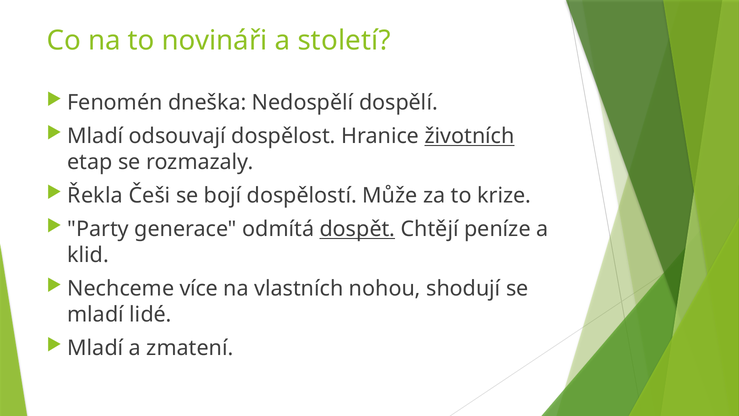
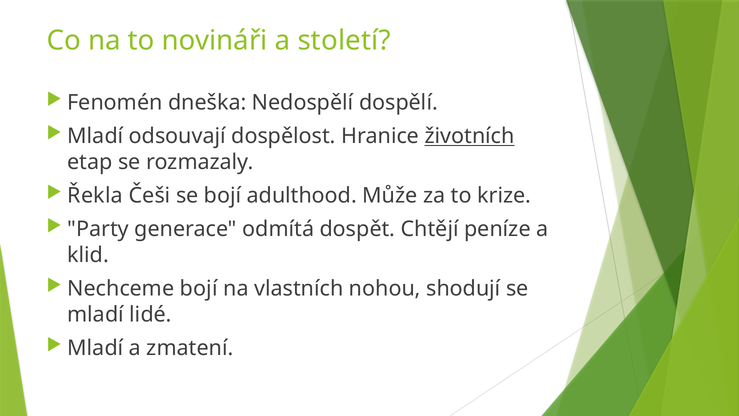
dospělostí: dospělostí -> adulthood
dospět underline: present -> none
Nechceme více: více -> bojí
